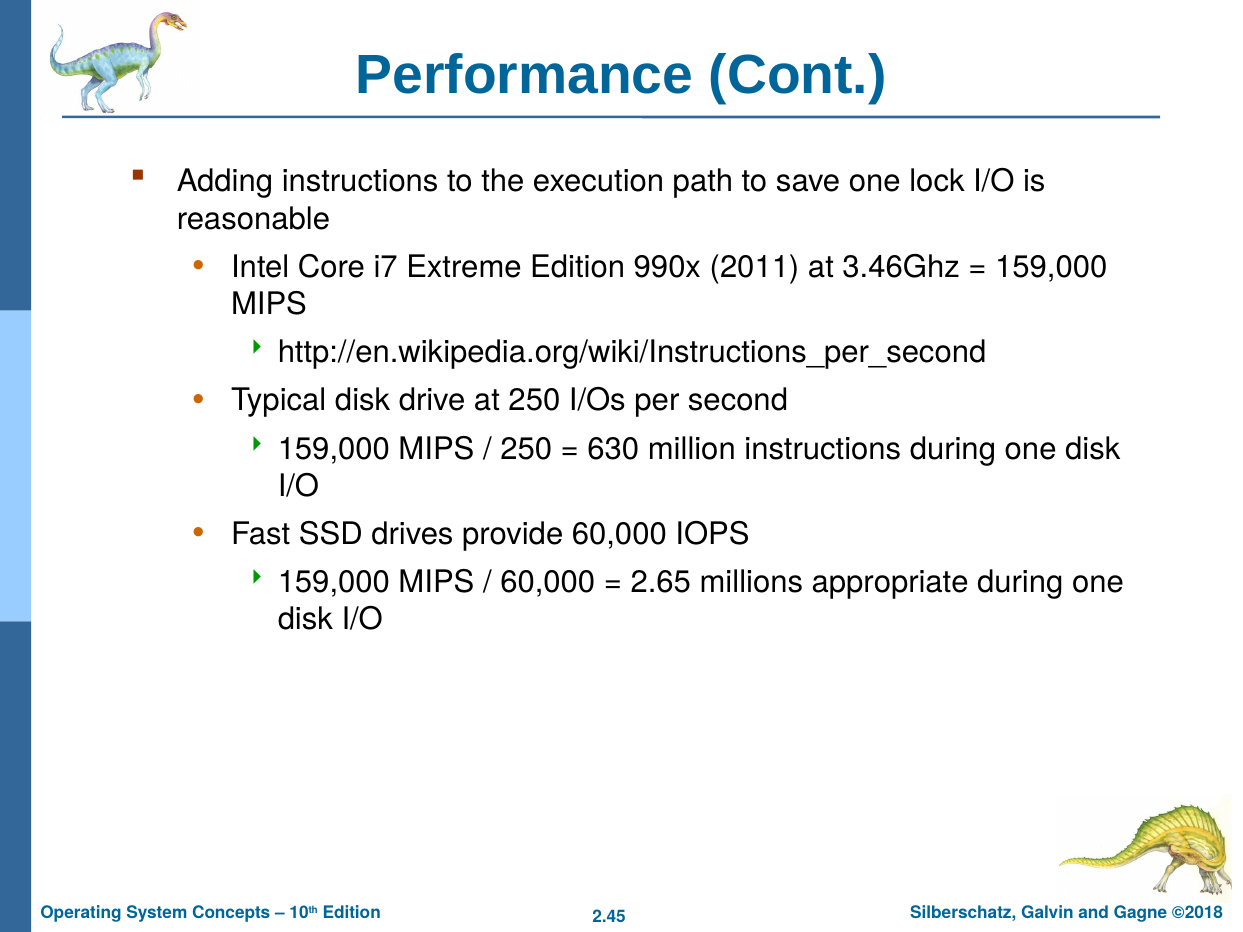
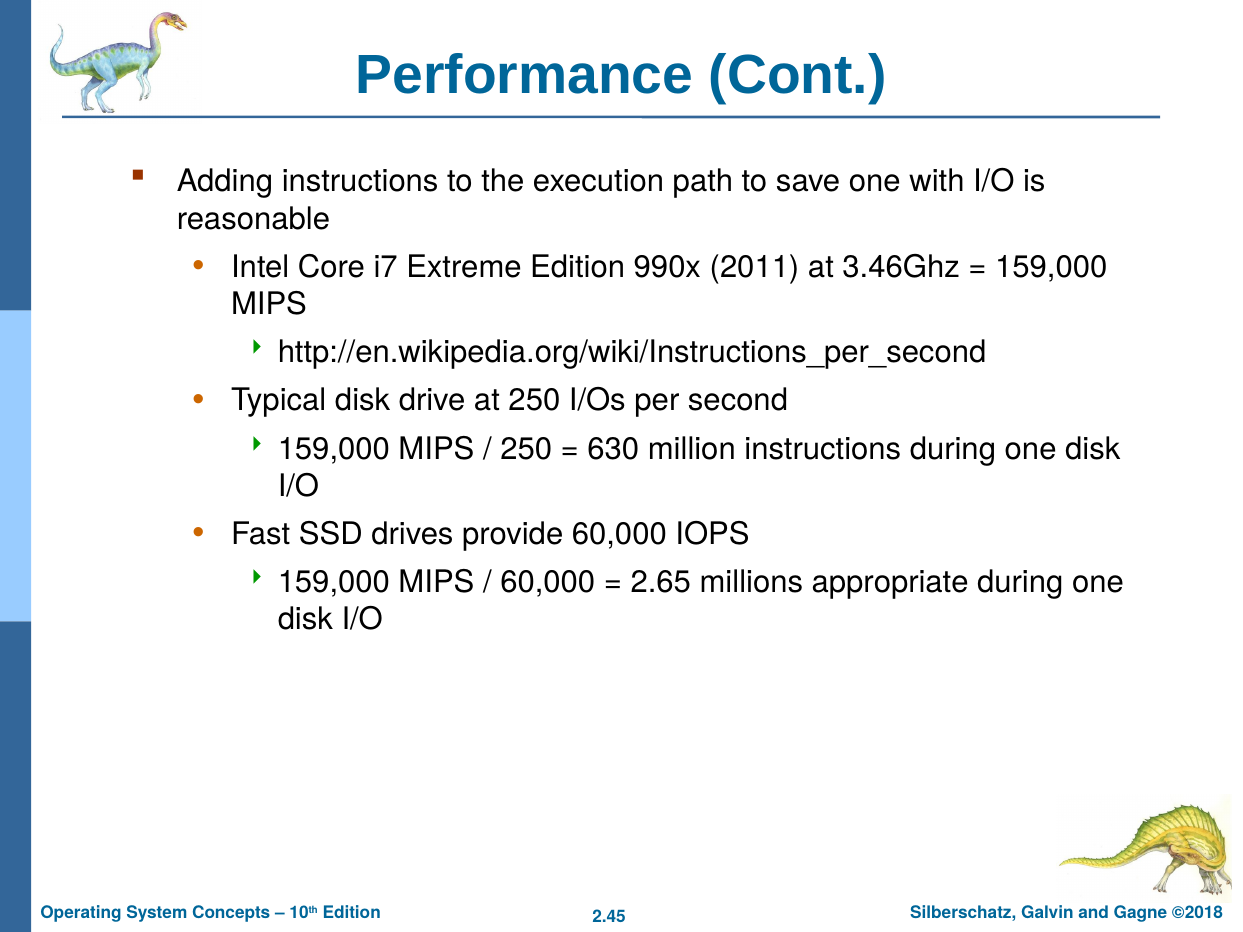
lock: lock -> with
